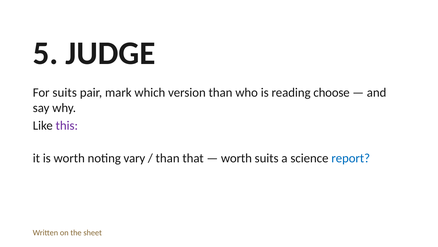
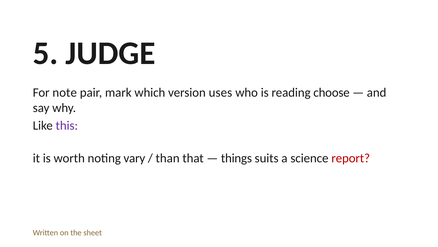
For suits: suits -> note
version than: than -> uses
worth at (236, 158): worth -> things
report colour: blue -> red
